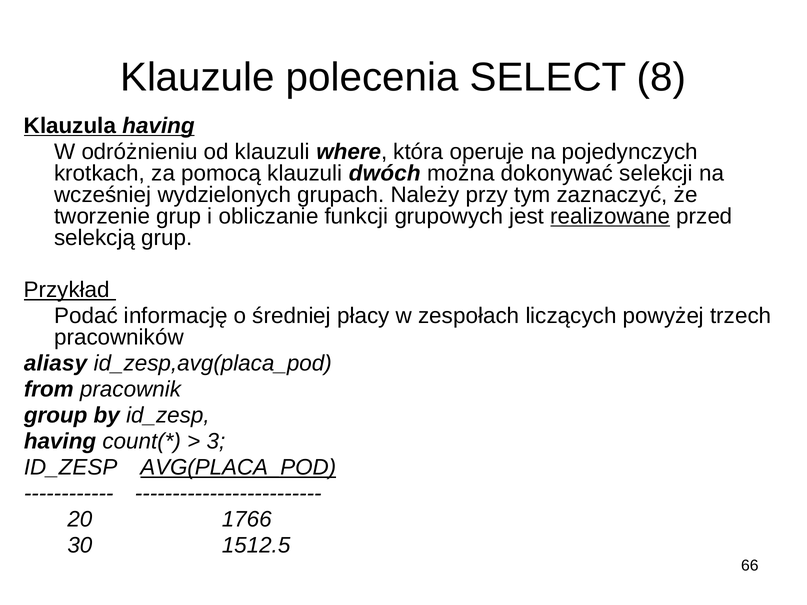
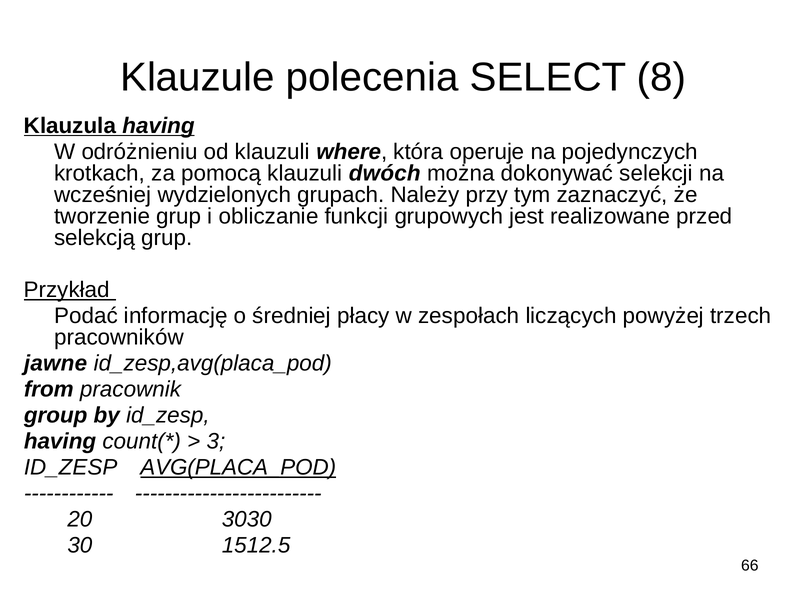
realizowane underline: present -> none
aliasy: aliasy -> jawne
1766: 1766 -> 3030
